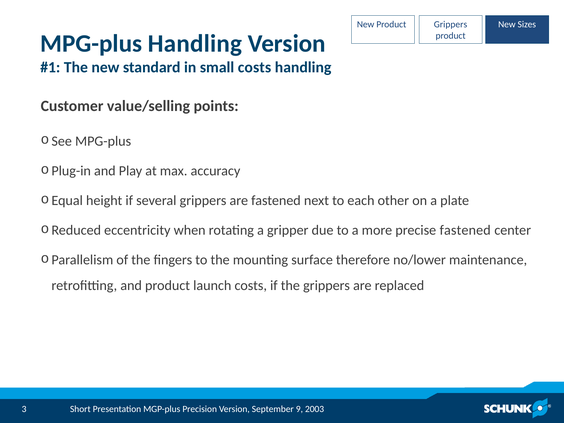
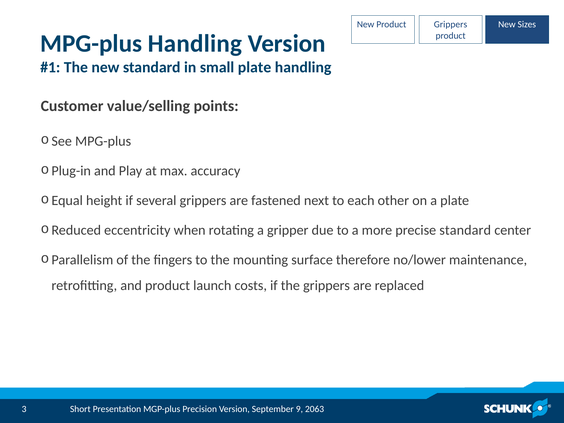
small costs: costs -> plate
precise fastened: fastened -> standard
2003: 2003 -> 2063
